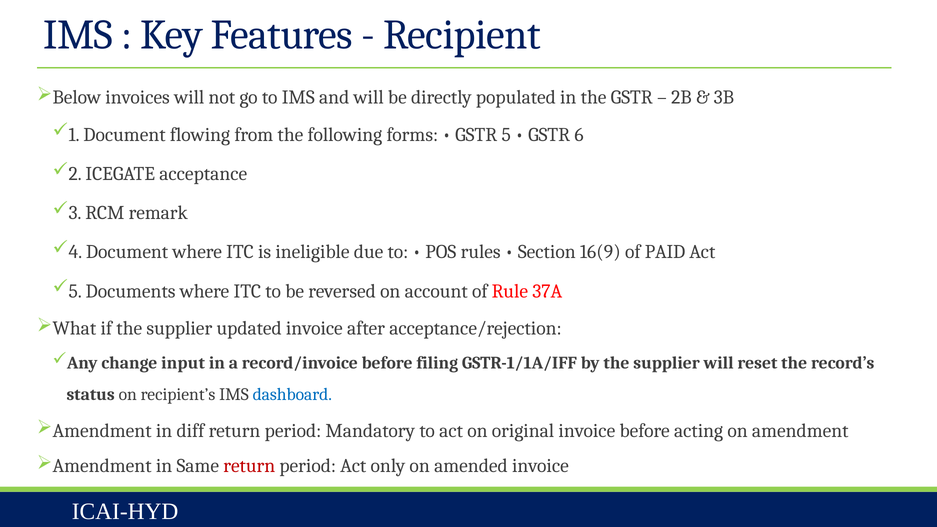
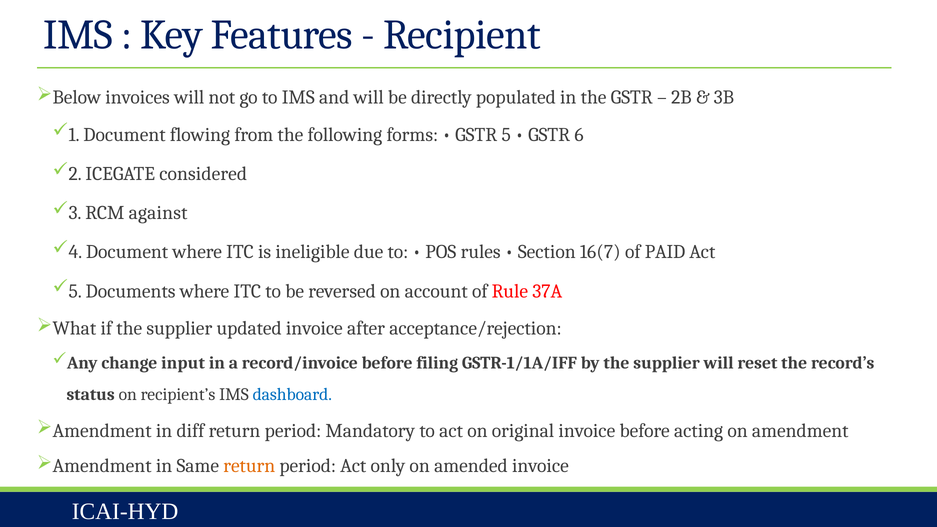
acceptance: acceptance -> considered
remark: remark -> against
16(9: 16(9 -> 16(7
return at (249, 466) colour: red -> orange
